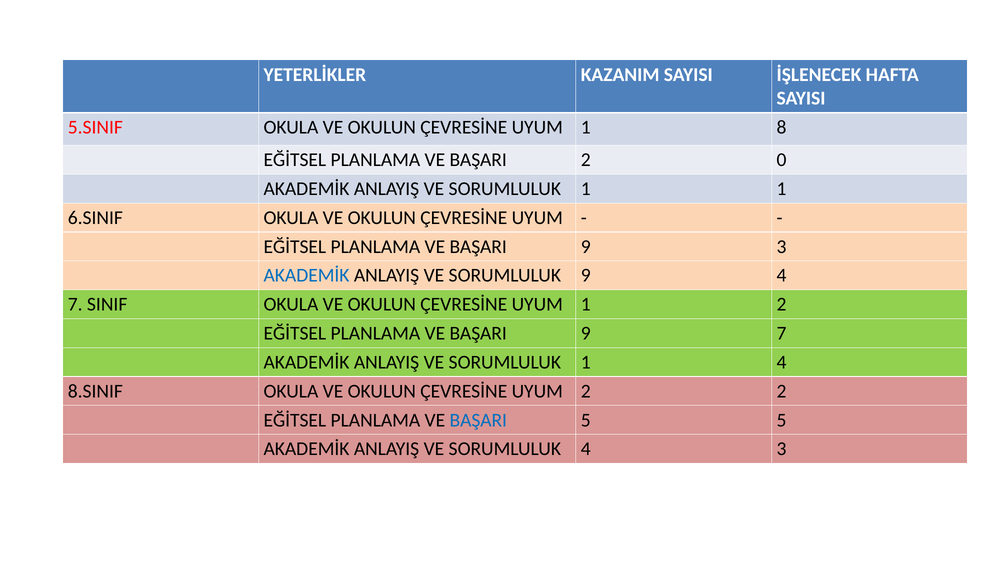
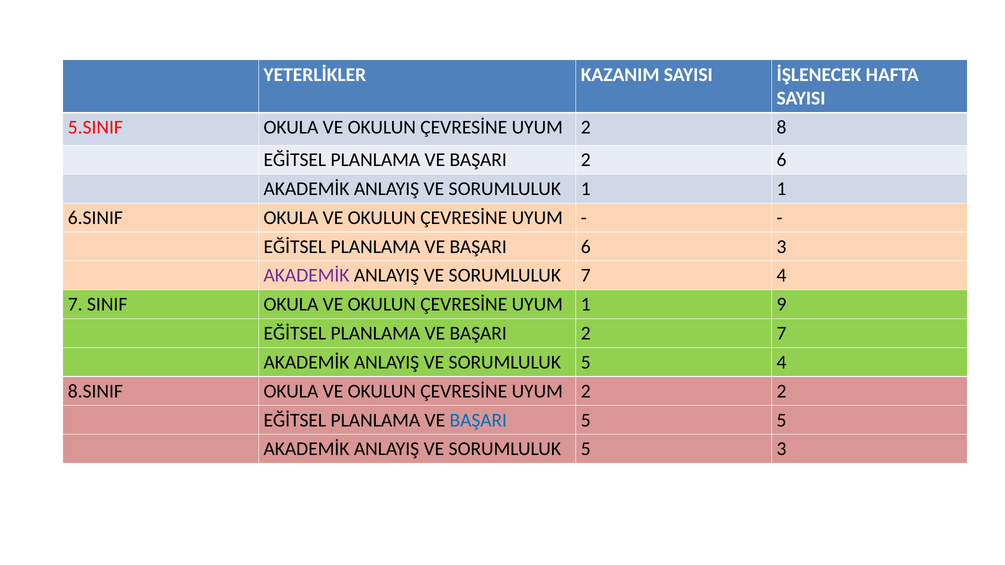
1 at (586, 127): 1 -> 2
2 0: 0 -> 6
9 at (586, 247): 9 -> 6
AKADEMİK at (307, 276) colour: blue -> purple
SORUMLULUK 9: 9 -> 7
1 2: 2 -> 9
9 at (586, 334): 9 -> 2
1 at (586, 362): 1 -> 5
4 at (586, 449): 4 -> 5
